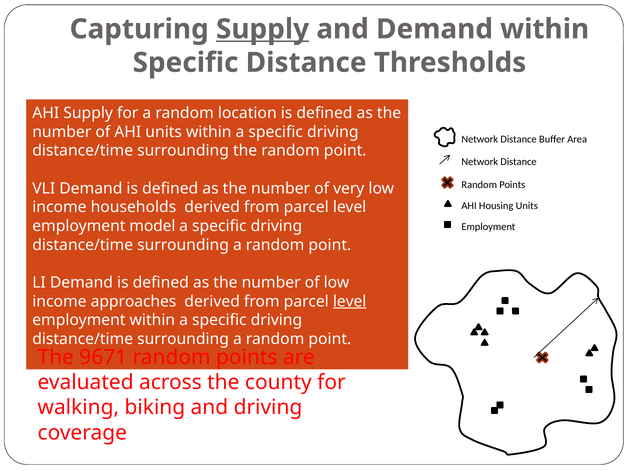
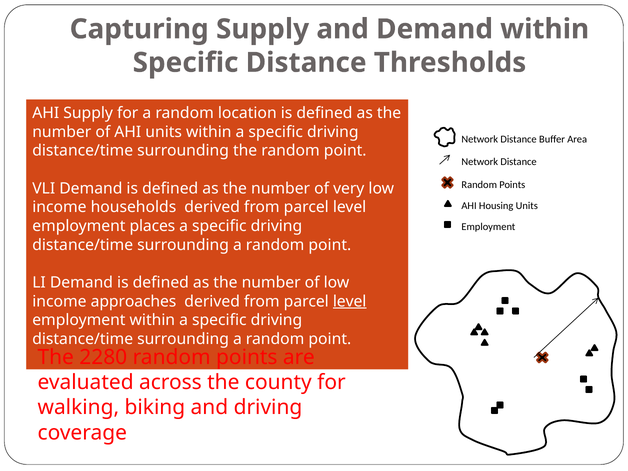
Supply at (263, 29) underline: present -> none
model: model -> places
9671: 9671 -> 2280
